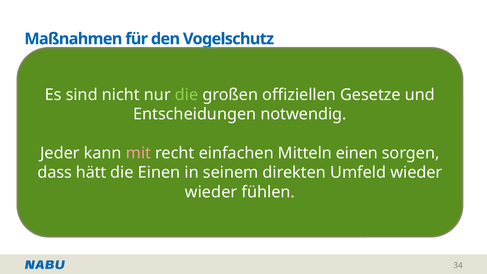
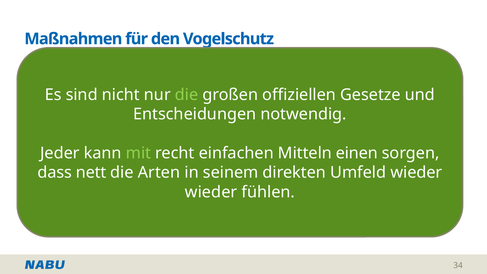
mit at (138, 153) colour: pink -> light green
hätt: hätt -> nett
die Einen: Einen -> Arten
